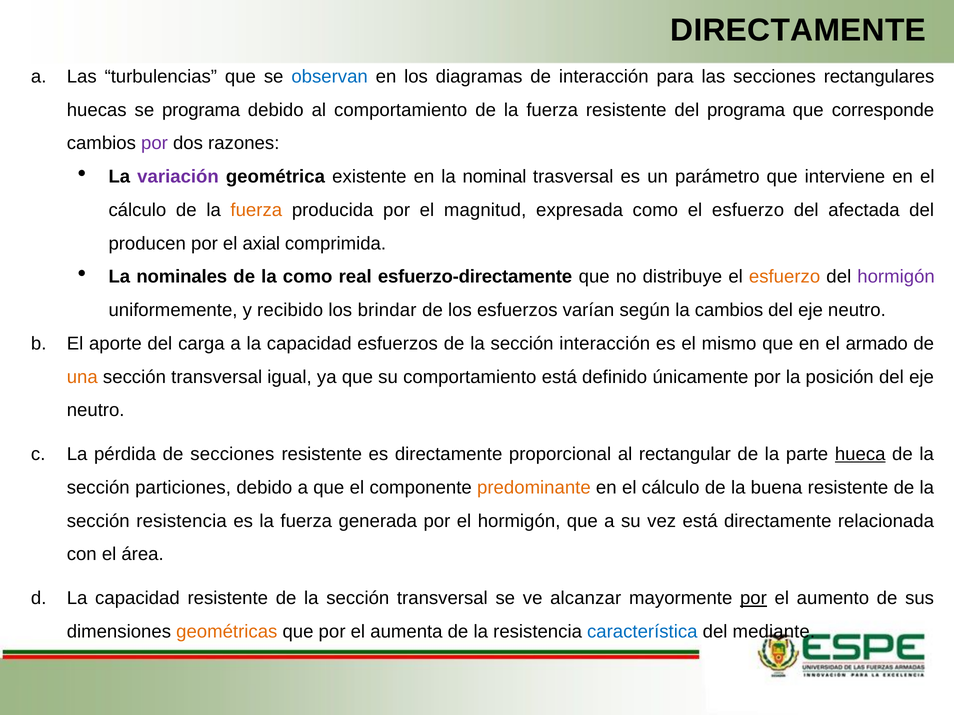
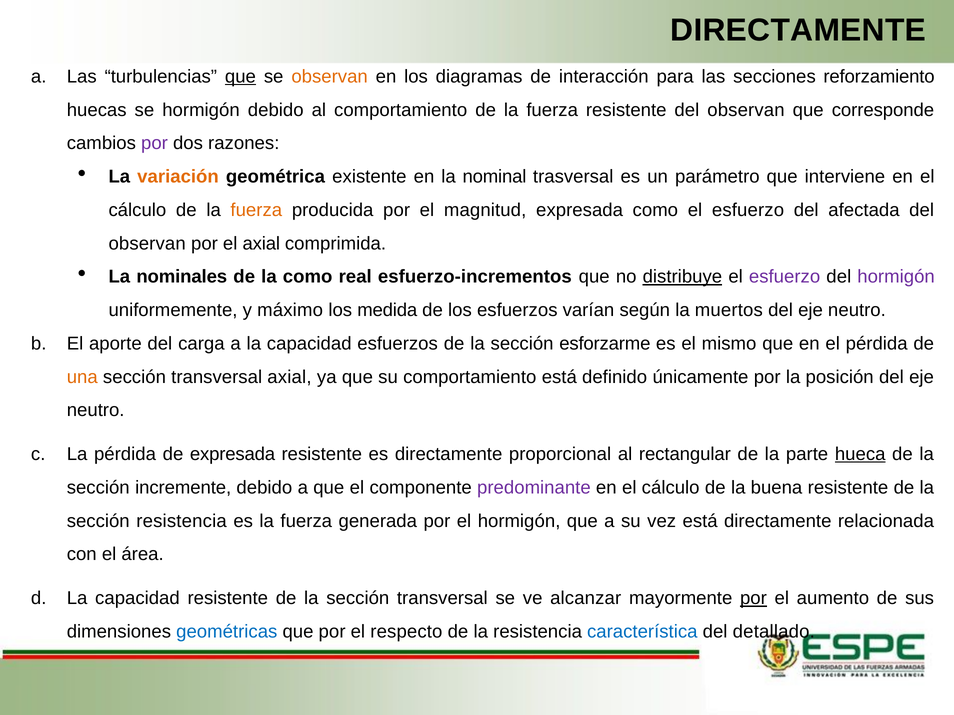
que at (240, 77) underline: none -> present
observan at (330, 77) colour: blue -> orange
rectangulares: rectangulares -> reforzamiento
se programa: programa -> hormigón
resistente del programa: programa -> observan
variación colour: purple -> orange
producen at (147, 244): producen -> observan
esfuerzo-directamente: esfuerzo-directamente -> esfuerzo-incrementos
distribuye underline: none -> present
esfuerzo at (785, 277) colour: orange -> purple
recibido: recibido -> máximo
brindar: brindar -> medida
la cambios: cambios -> muertos
sección interacción: interacción -> esforzarme
el armado: armado -> pérdida
transversal igual: igual -> axial
de secciones: secciones -> expresada
particiones: particiones -> incremente
predominante colour: orange -> purple
geométricas colour: orange -> blue
aumenta: aumenta -> respecto
mediante: mediante -> detallado
